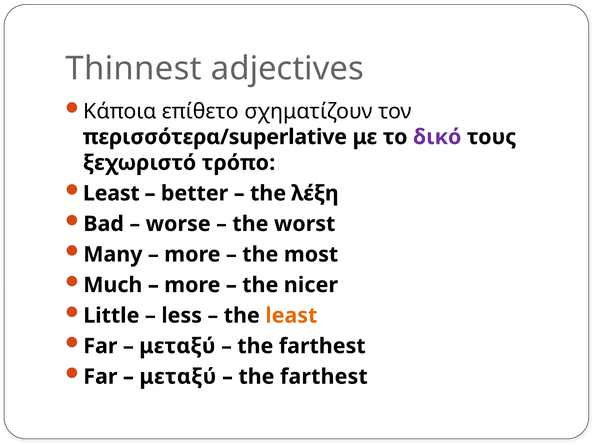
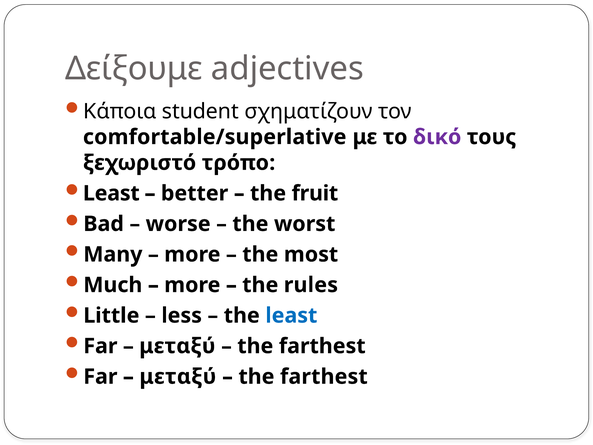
Thinnest: Thinnest -> Δείξουμε
επίθετο: επίθετο -> student
περισσότερα/superlative: περισσότερα/superlative -> comfortable/superlative
λέξη: λέξη -> fruit
nicer: nicer -> rules
least at (291, 315) colour: orange -> blue
